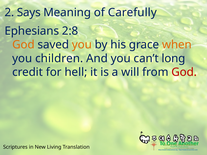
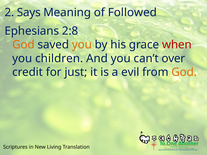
Carefully: Carefully -> Followed
when colour: orange -> red
long: long -> over
hell: hell -> just
will: will -> evil
God at (184, 72) colour: red -> orange
